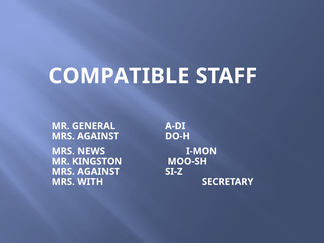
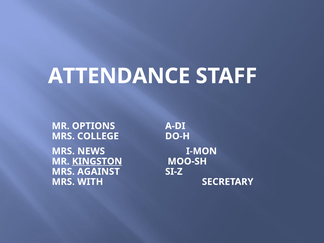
COMPATIBLE: COMPATIBLE -> ATTENDANCE
GENERAL: GENERAL -> OPTIONS
AGAINST at (98, 136): AGAINST -> COLLEGE
KINGSTON underline: none -> present
